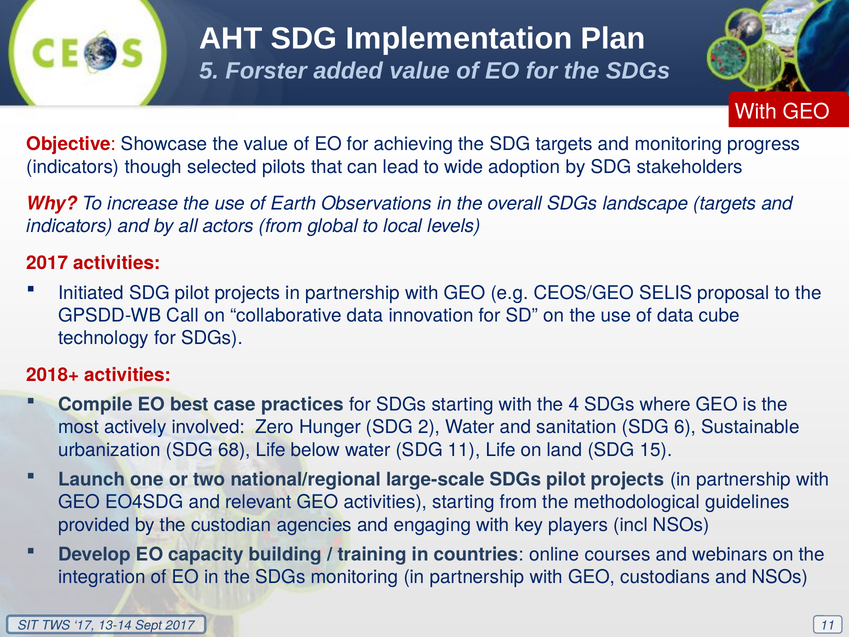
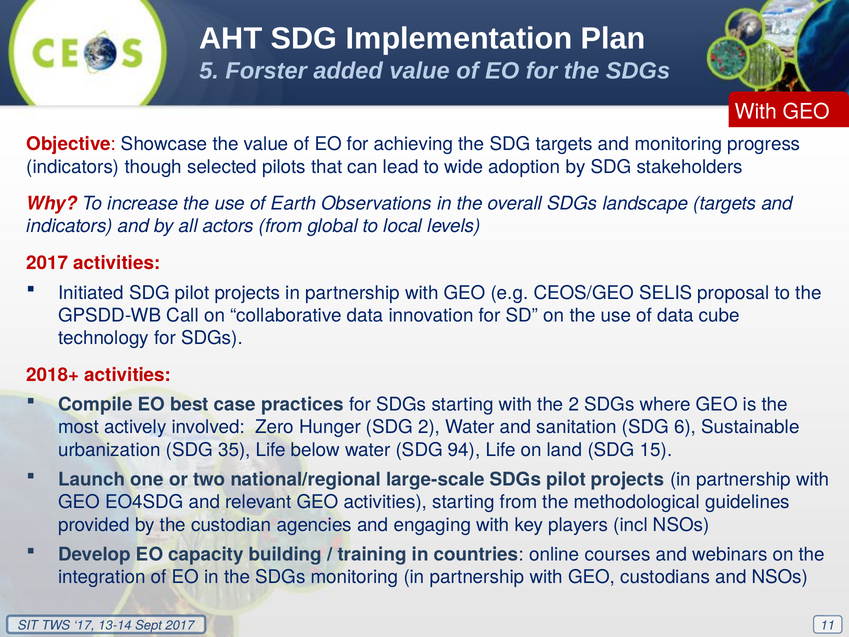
the 4: 4 -> 2
68: 68 -> 35
SDG 11: 11 -> 94
